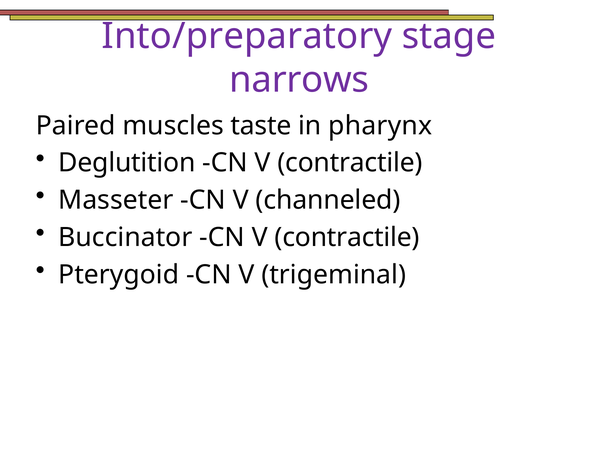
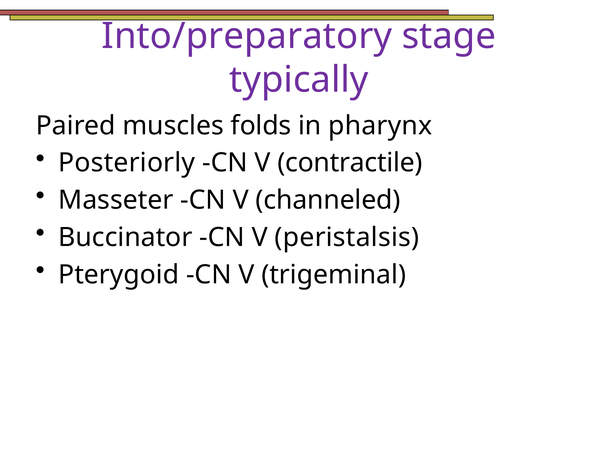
narrows: narrows -> typically
taste: taste -> folds
Deglutition: Deglutition -> Posteriorly
Buccinator CN V contractile: contractile -> peristalsis
